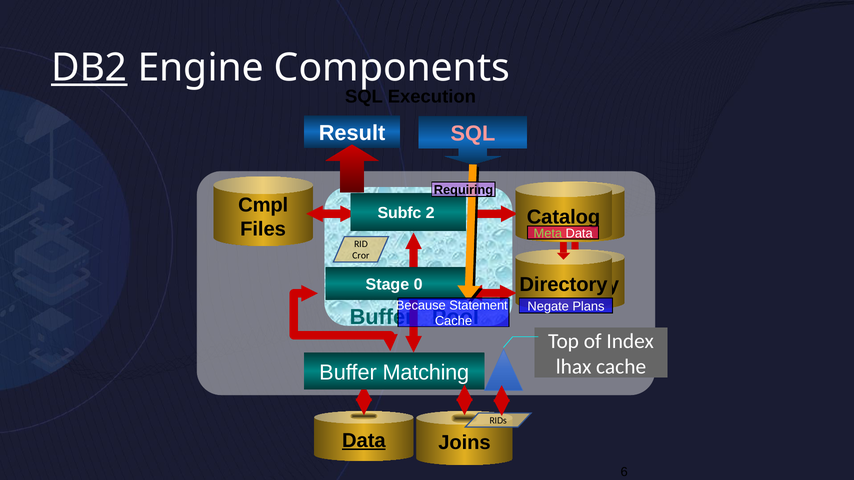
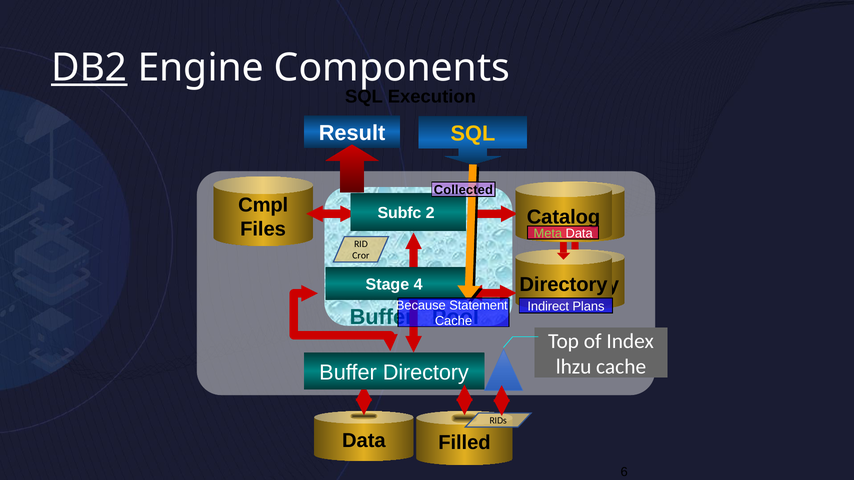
SQL at (473, 134) colour: pink -> yellow
Requiring: Requiring -> Collected
0: 0 -> 4
Negate: Negate -> Indirect
lhax: lhax -> lhzu
Buffer Matching: Matching -> Directory
Data at (364, 441) underline: present -> none
Joins: Joins -> Filled
